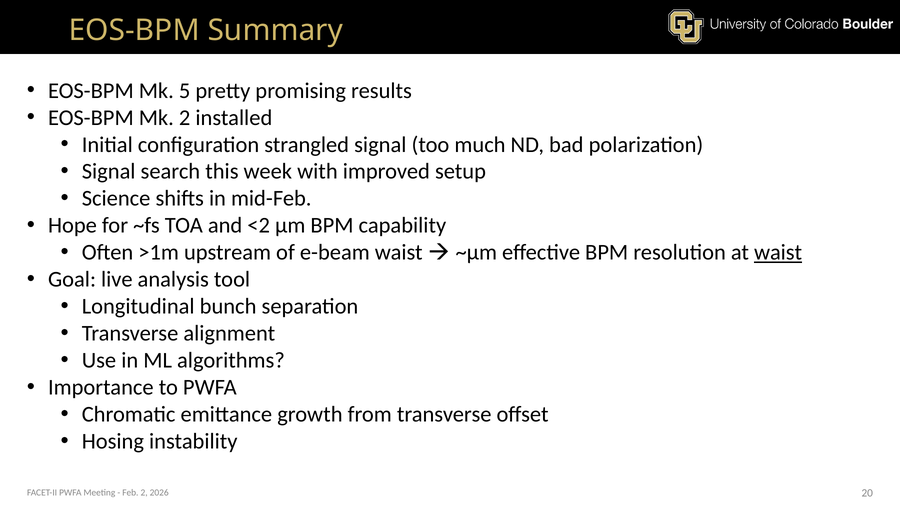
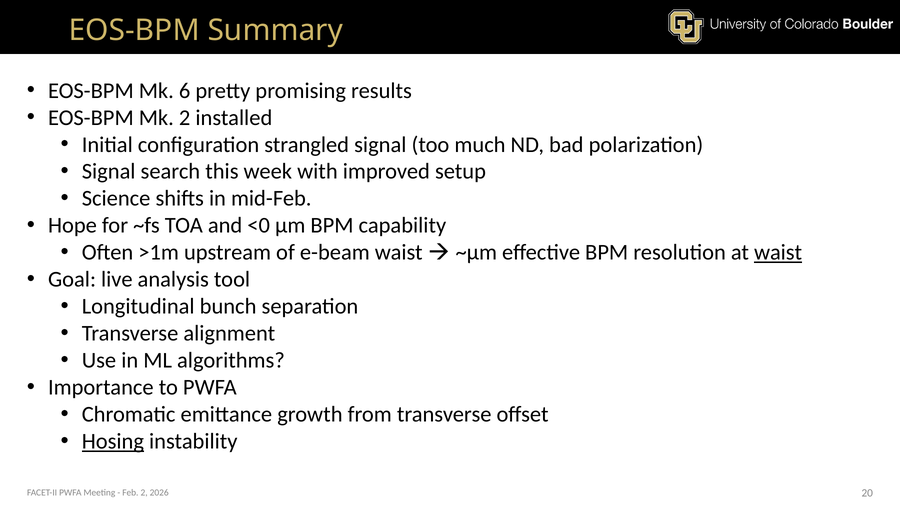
5: 5 -> 6
<2: <2 -> <0
Hosing underline: none -> present
